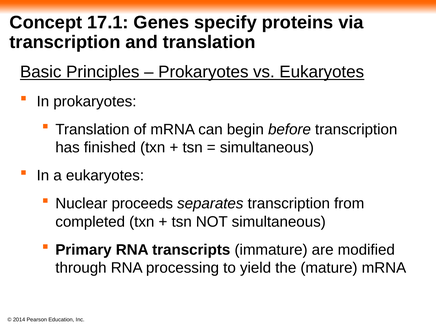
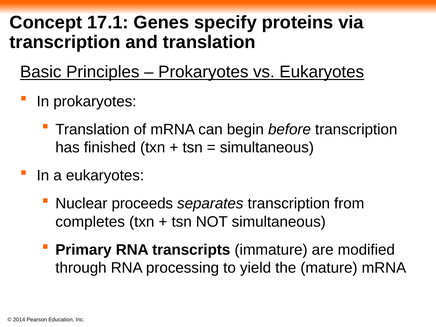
completed: completed -> completes
